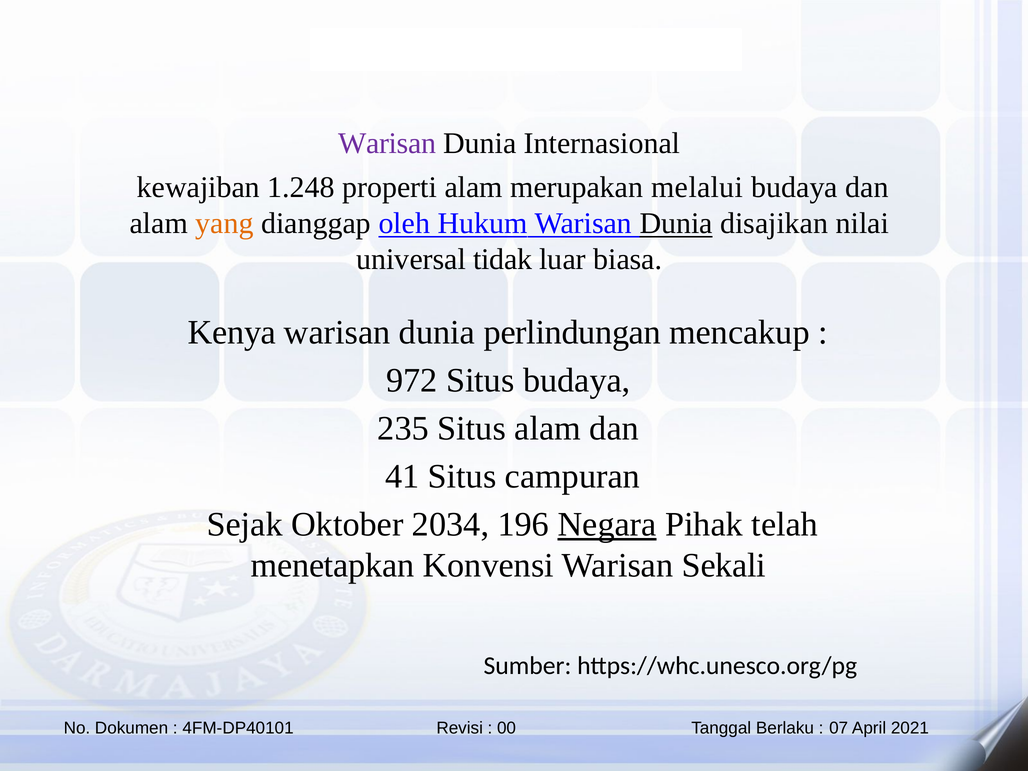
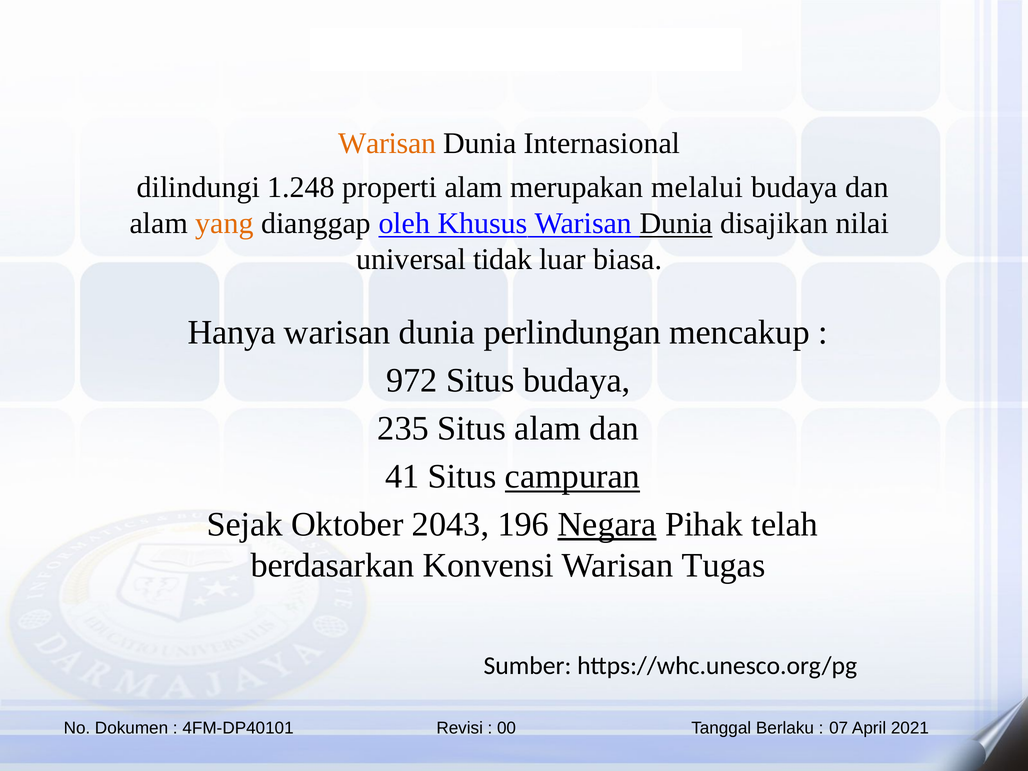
Warisan at (387, 144) colour: purple -> orange
kewajiban: kewajiban -> dilindungi
Hukum: Hukum -> Khusus
Kenya: Kenya -> Hanya
campuran underline: none -> present
2034: 2034 -> 2043
menetapkan: menetapkan -> berdasarkan
Sekali: Sekali -> Tugas
